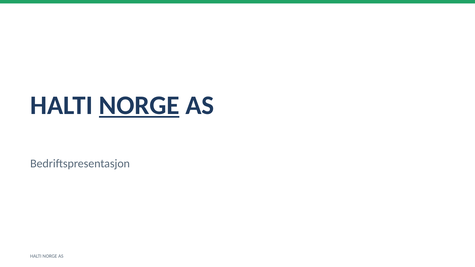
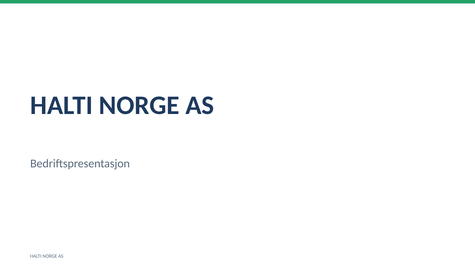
NORGE at (139, 105) underline: present -> none
